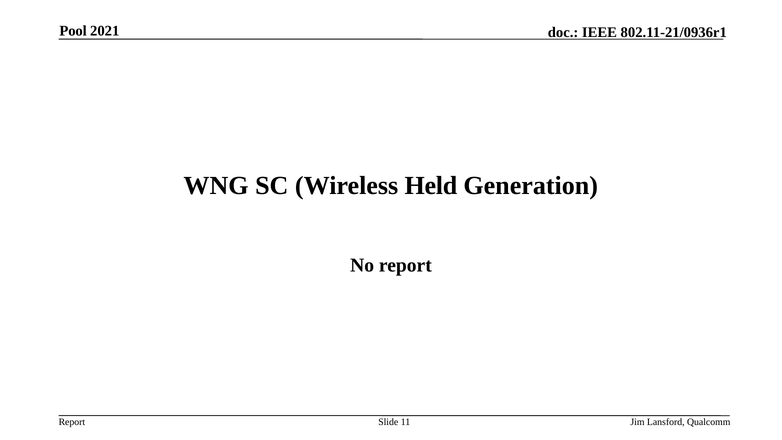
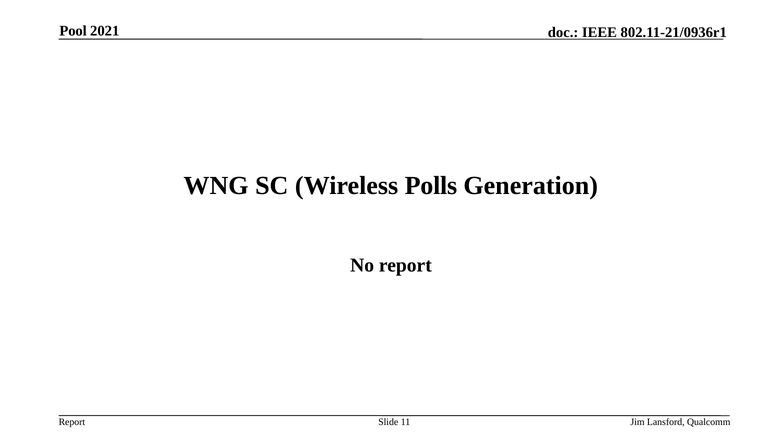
Held: Held -> Polls
